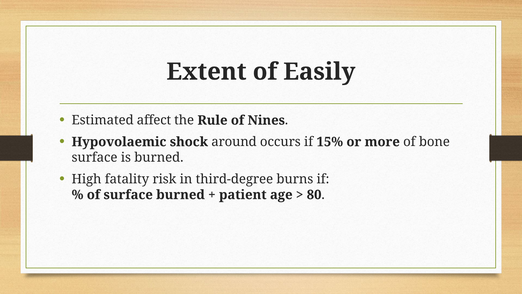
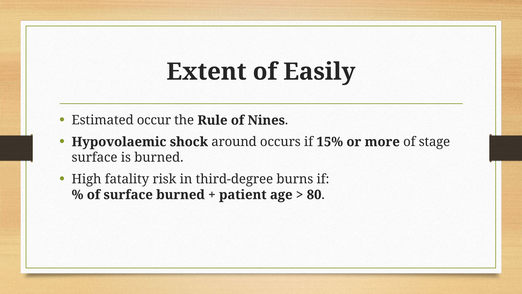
affect: affect -> occur
bone: bone -> stage
